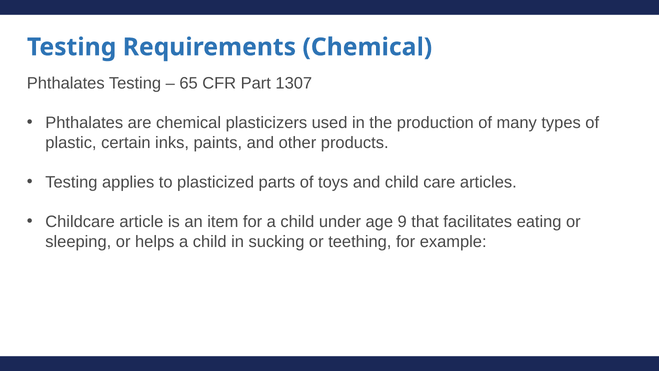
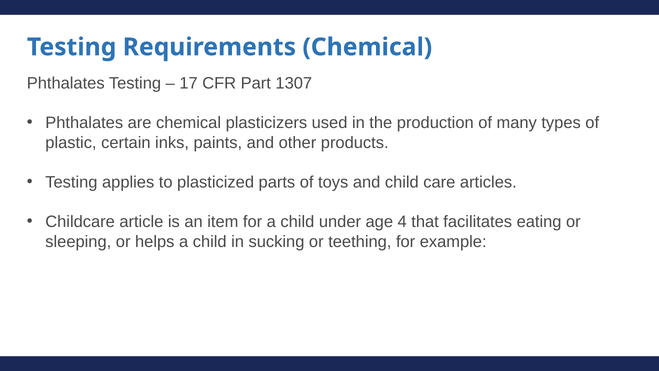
65: 65 -> 17
9: 9 -> 4
